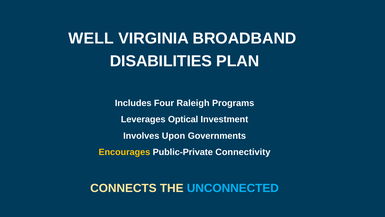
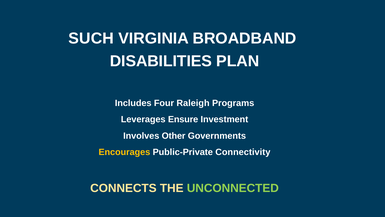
WELL: WELL -> SUCH
Optical: Optical -> Ensure
Upon: Upon -> Other
UNCONNECTED colour: light blue -> light green
